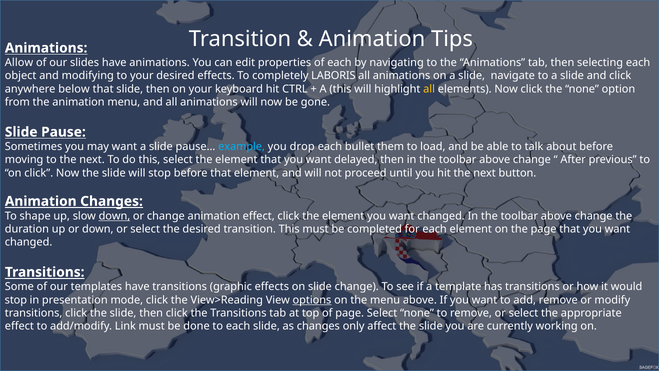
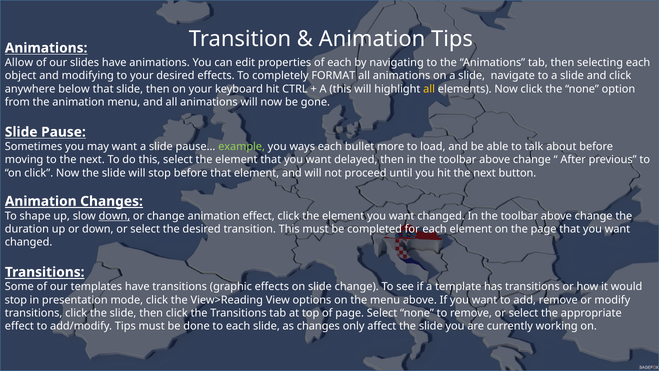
LABORIS: LABORIS -> FORMAT
example colour: light blue -> light green
drop: drop -> ways
them: them -> more
options underline: present -> none
add/modify Link: Link -> Tips
